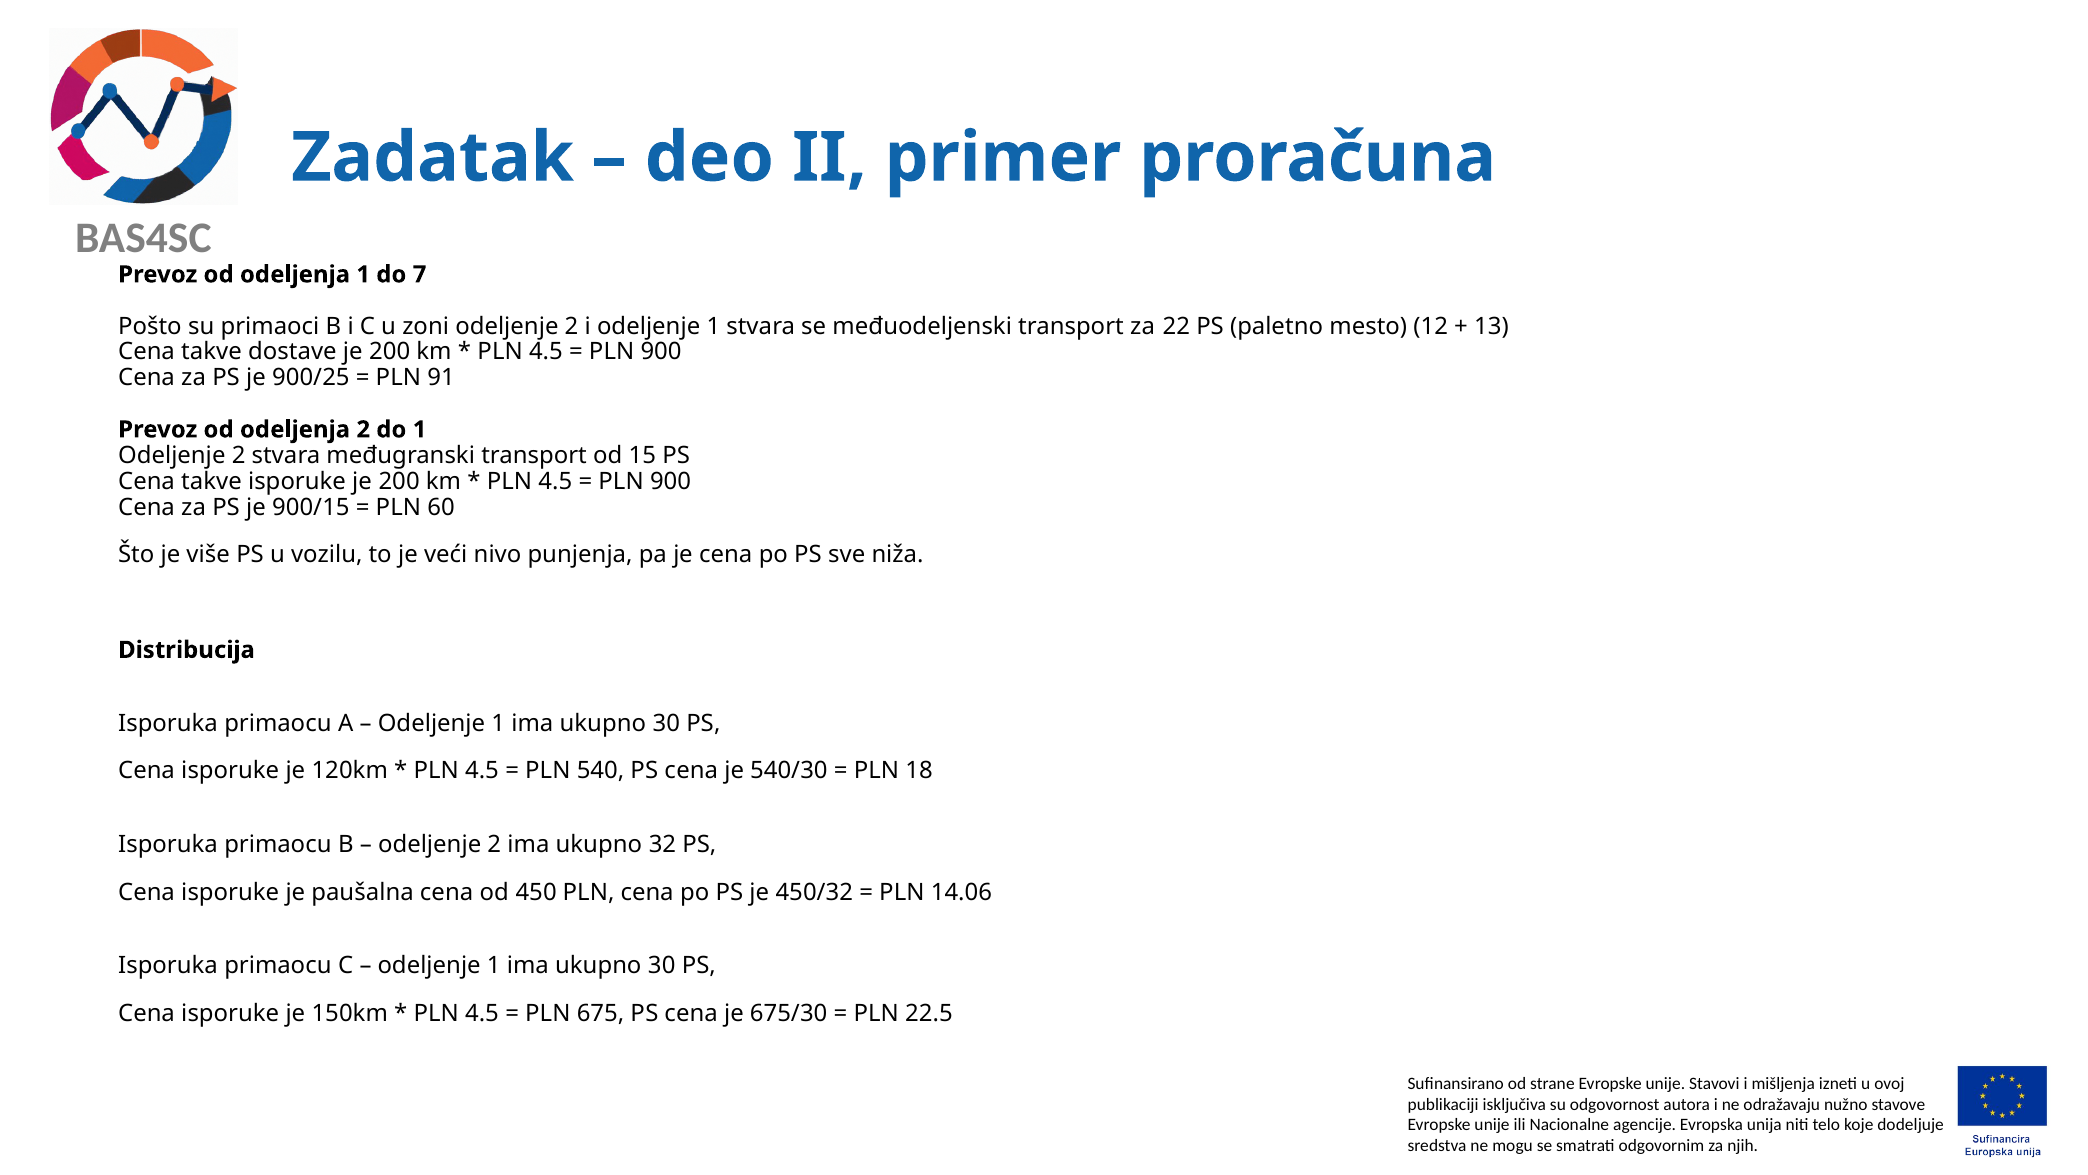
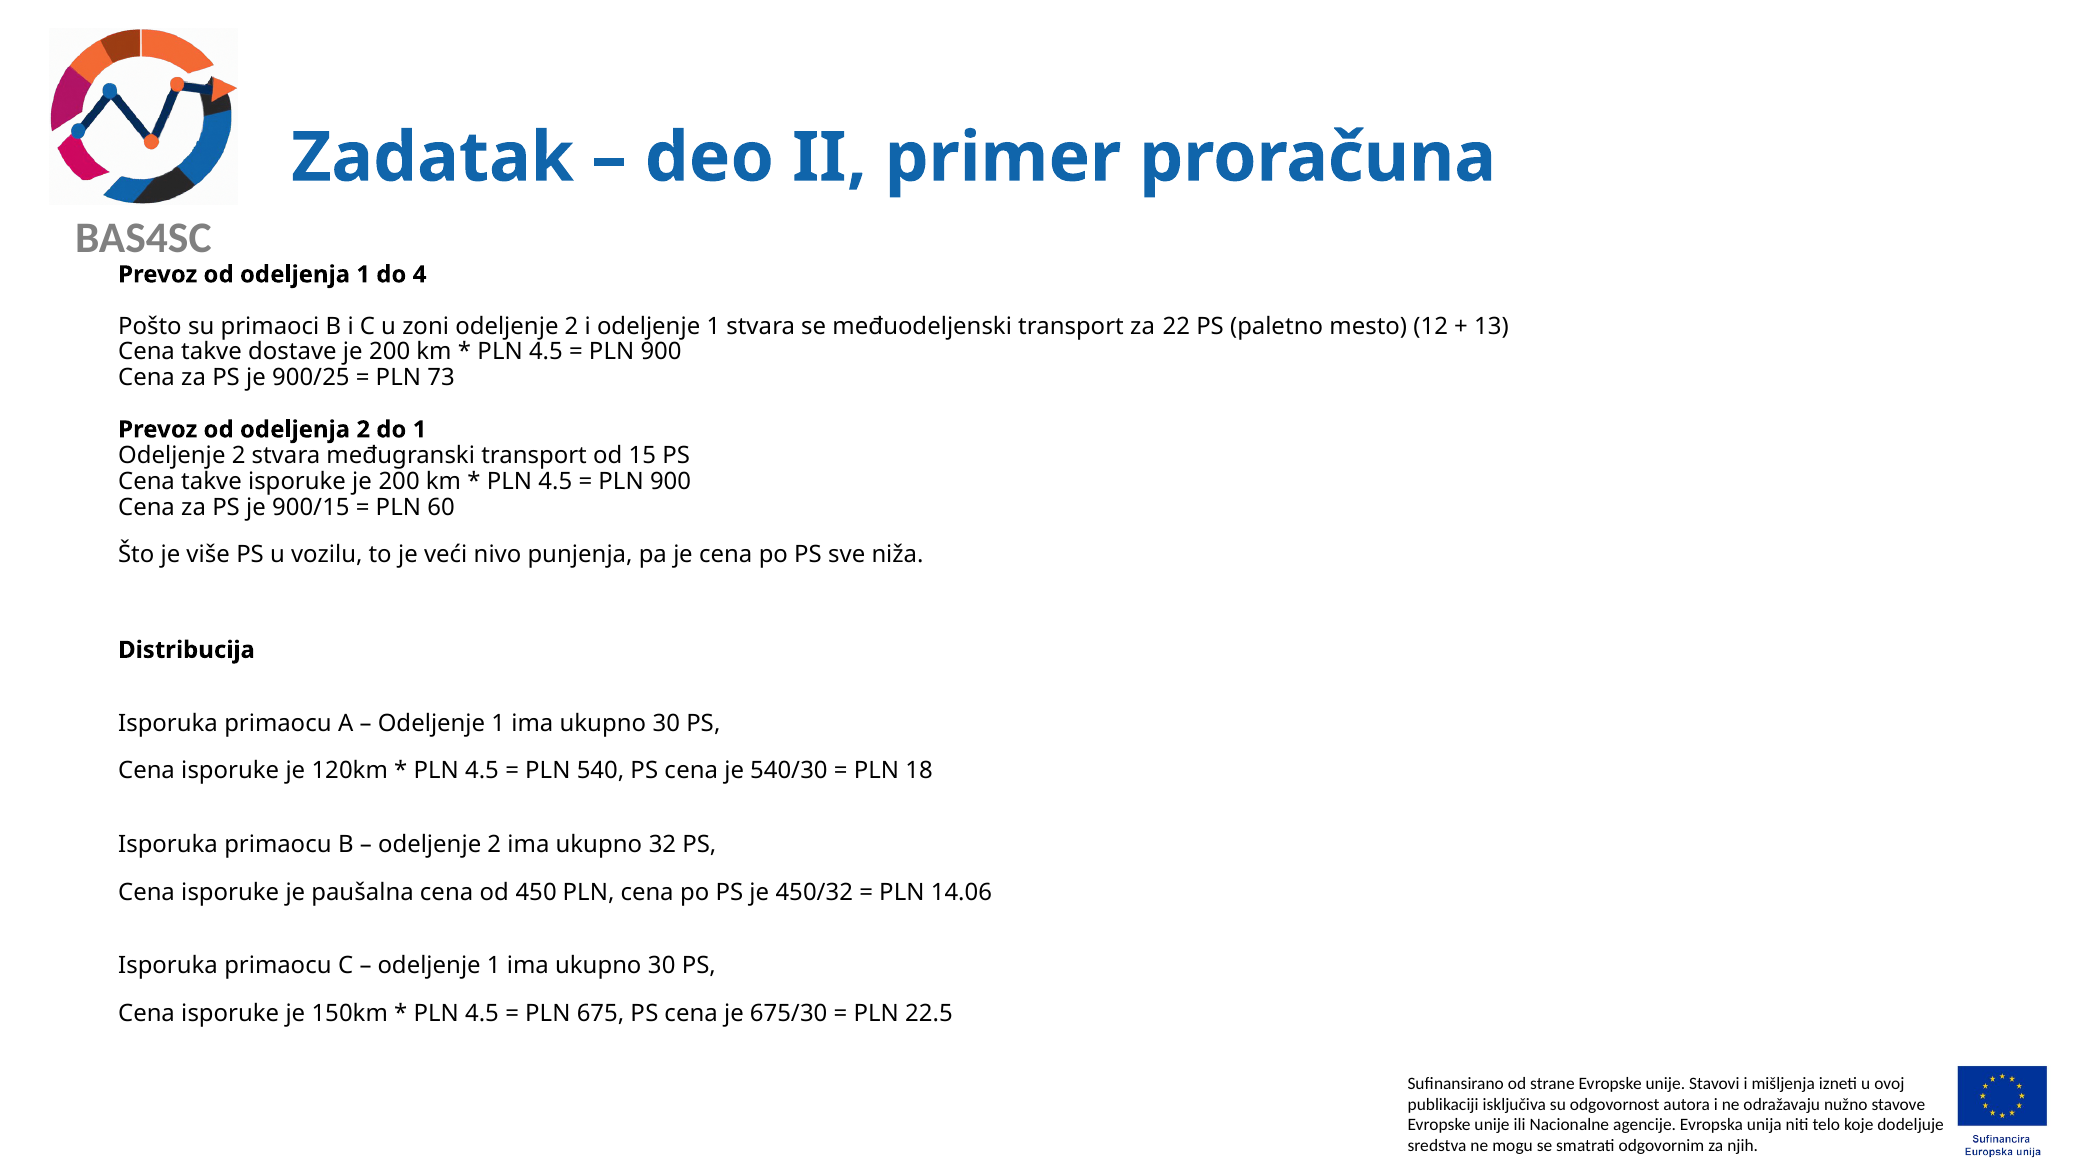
7: 7 -> 4
91: 91 -> 73
